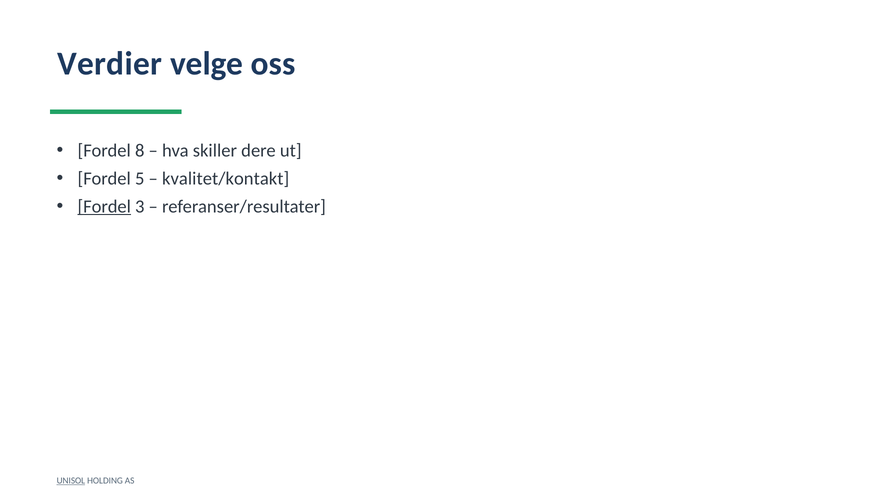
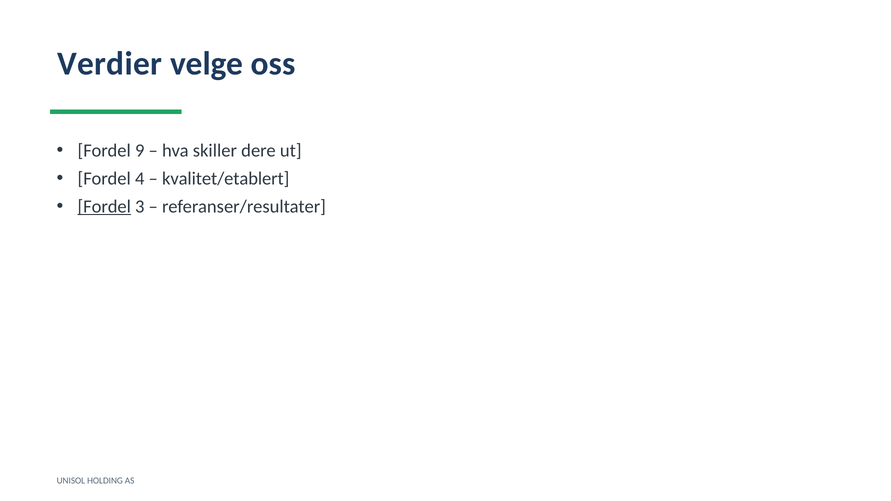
8: 8 -> 9
5: 5 -> 4
kvalitet/kontakt: kvalitet/kontakt -> kvalitet/etablert
UNISOL underline: present -> none
